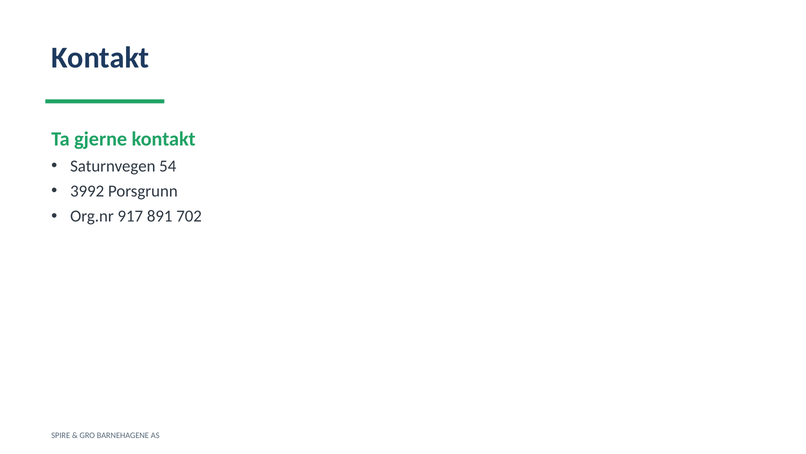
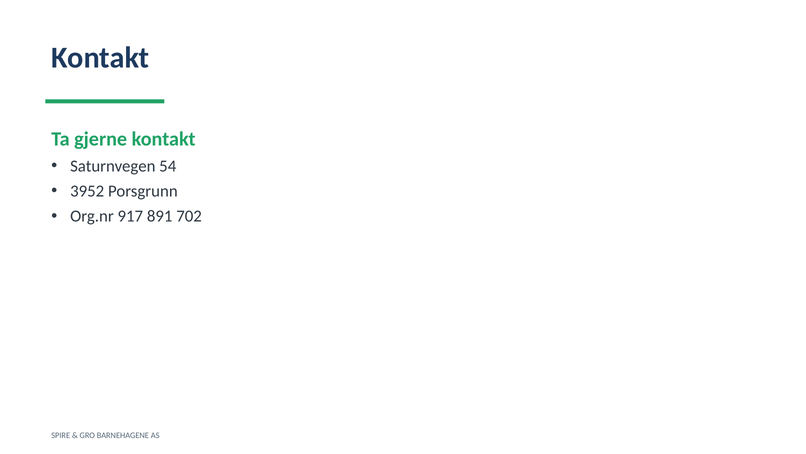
3992: 3992 -> 3952
